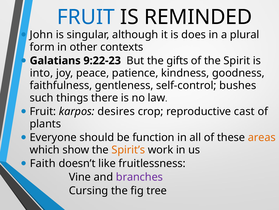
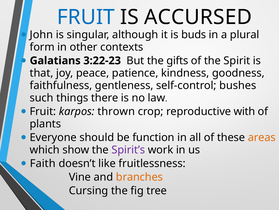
REMINDED: REMINDED -> ACCURSED
does: does -> buds
9:22-23: 9:22-23 -> 3:22-23
into: into -> that
desires: desires -> thrown
cast: cast -> with
Spirit’s colour: orange -> purple
branches colour: purple -> orange
